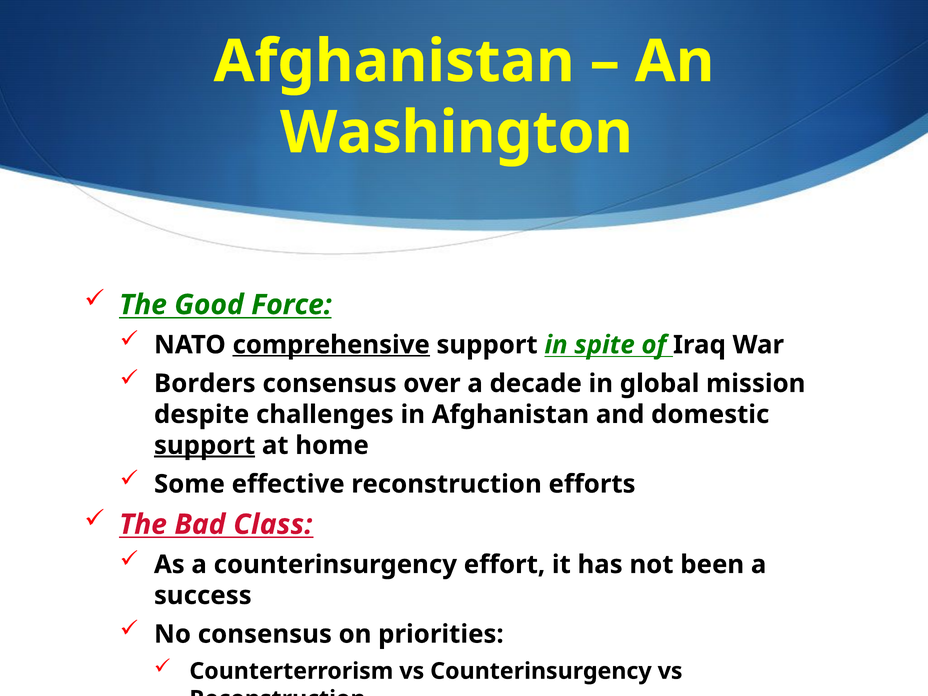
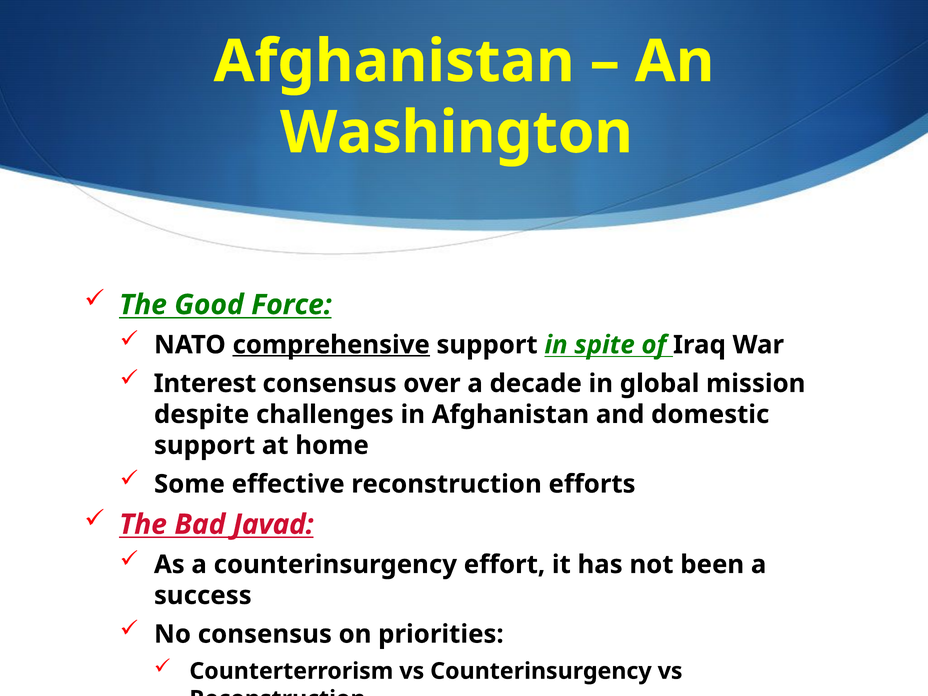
Borders: Borders -> Interest
support at (205, 445) underline: present -> none
Class: Class -> Javad
